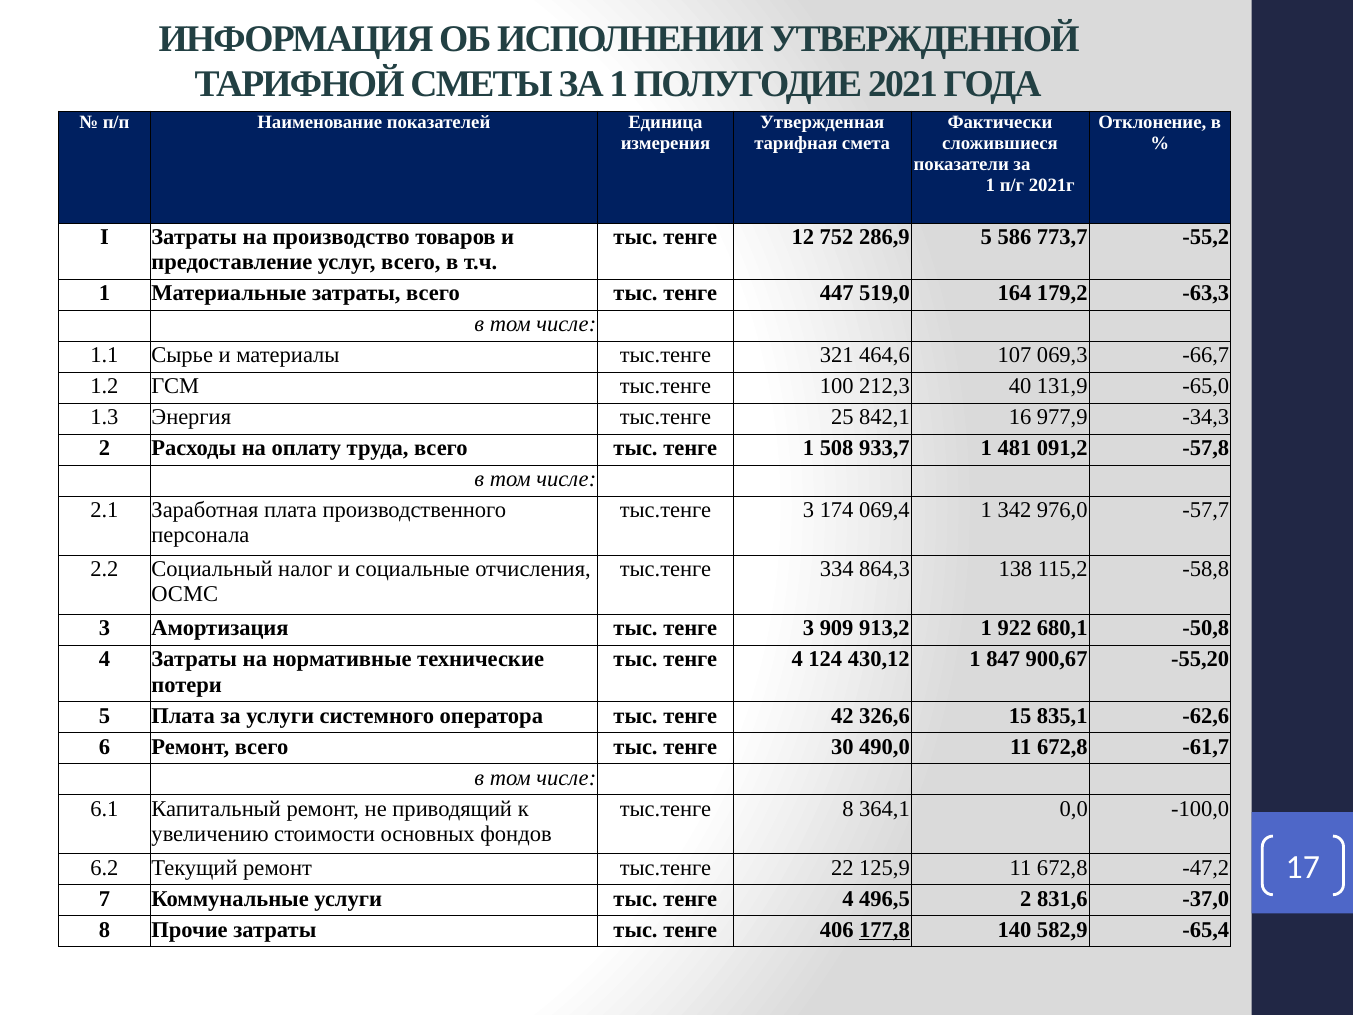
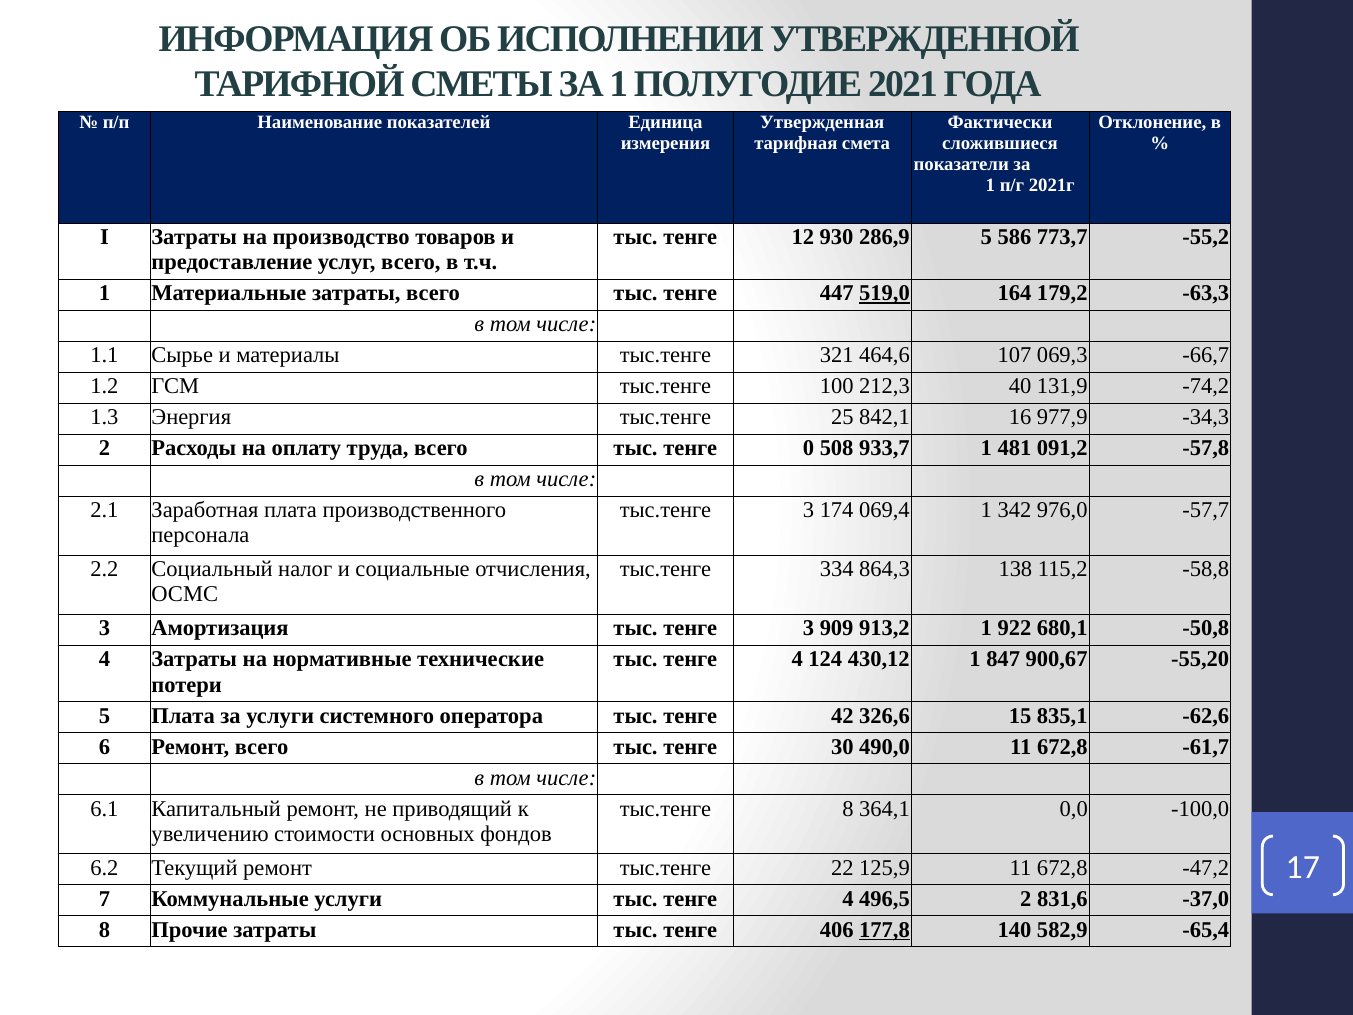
752: 752 -> 930
519,0 underline: none -> present
-65,0: -65,0 -> -74,2
тенге 1: 1 -> 0
